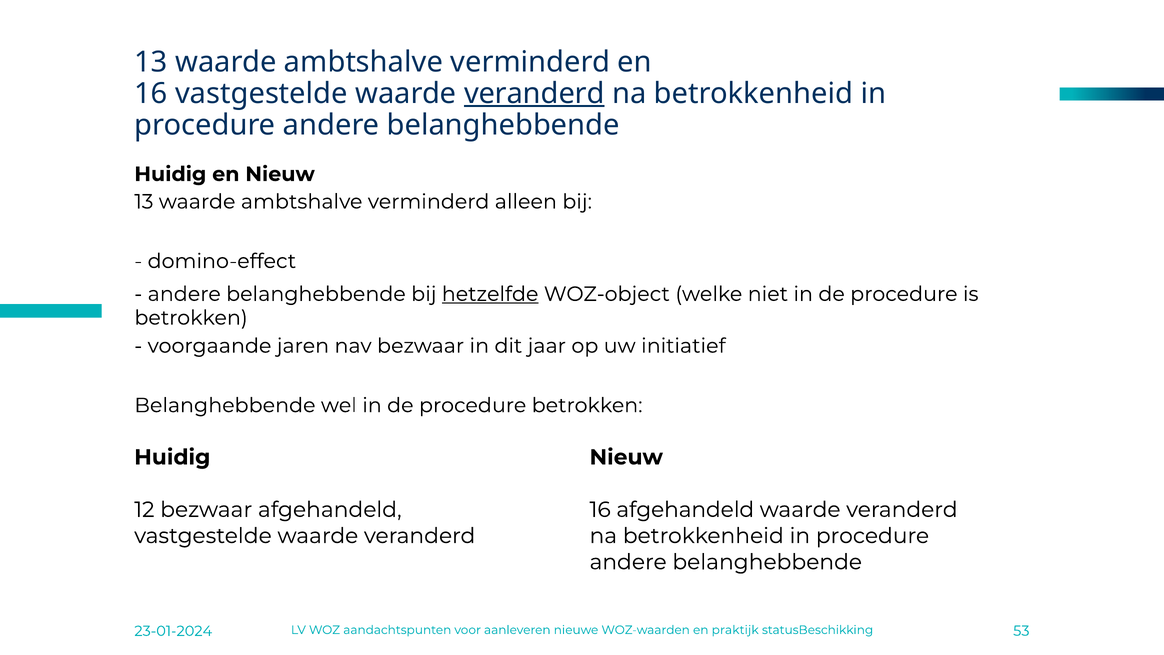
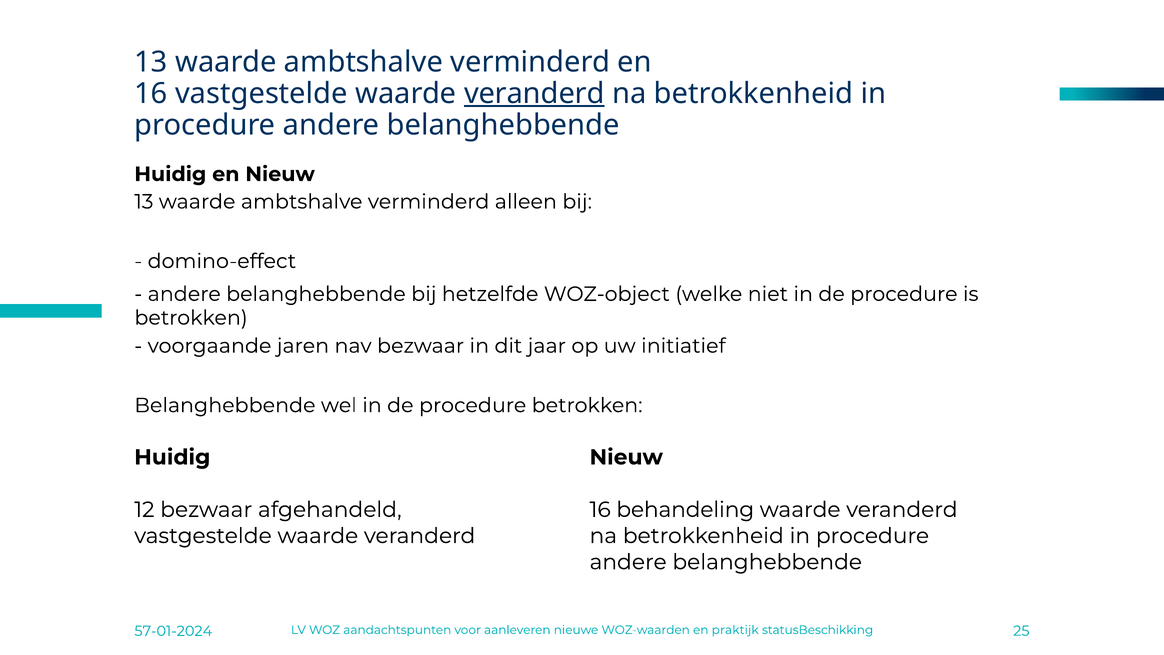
hetzelfde underline: present -> none
16 afgehandeld: afgehandeld -> behandeling
23-01-2024: 23-01-2024 -> 57-01-2024
53: 53 -> 25
